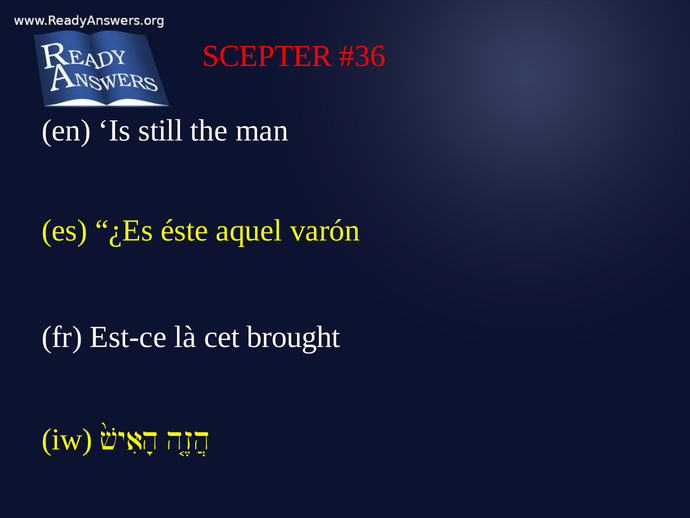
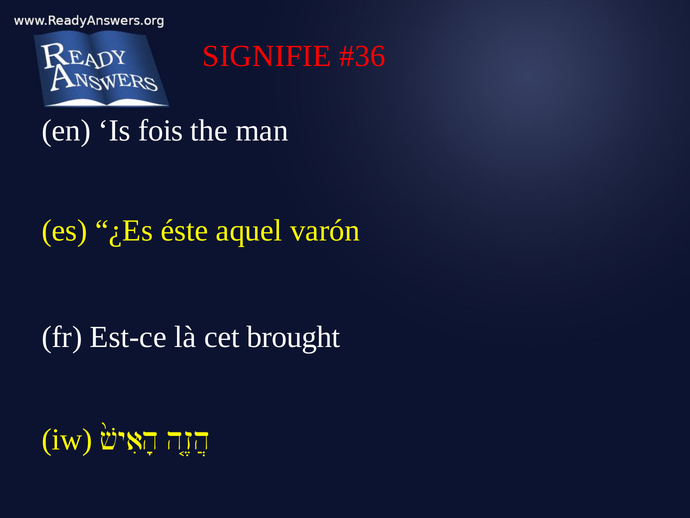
SCEPTER: SCEPTER -> SIGNIFIE
still: still -> fois
